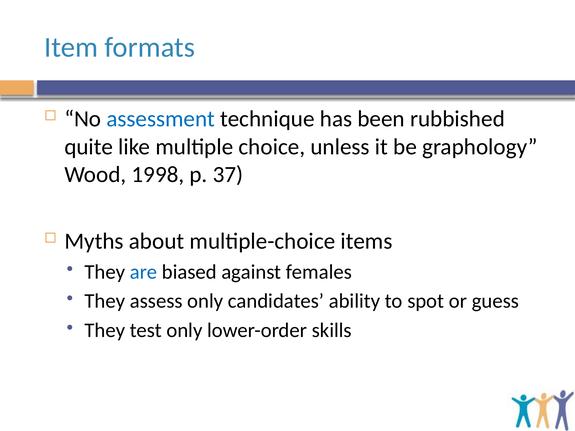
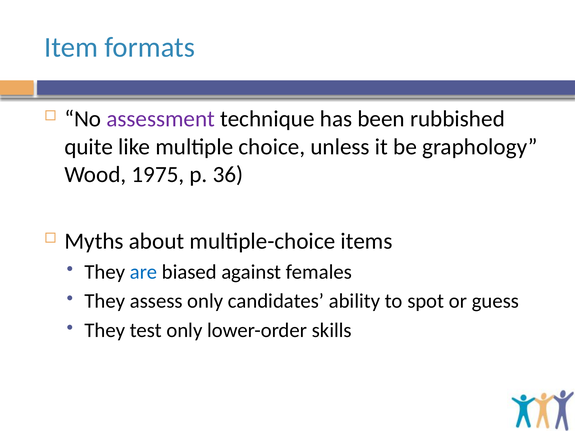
assessment colour: blue -> purple
1998: 1998 -> 1975
37: 37 -> 36
